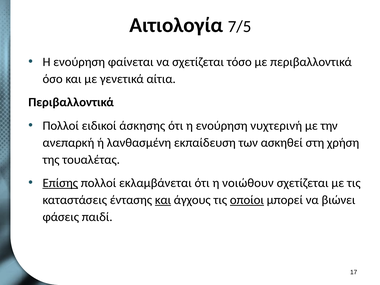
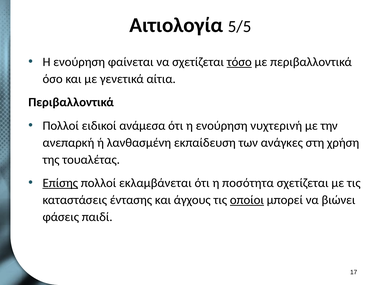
7/5: 7/5 -> 5/5
τόσο underline: none -> present
άσκησης: άσκησης -> ανάμεσα
ασκηθεί: ασκηθεί -> ανάγκες
νοιώθουν: νοιώθουν -> ποσότητα
και at (163, 200) underline: present -> none
